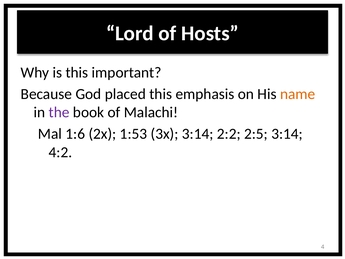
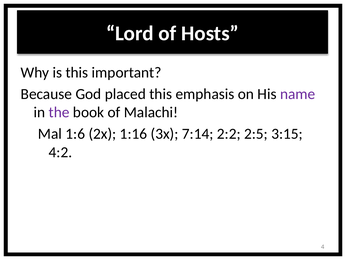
name colour: orange -> purple
1:53: 1:53 -> 1:16
3x 3:14: 3:14 -> 7:14
2:5 3:14: 3:14 -> 3:15
